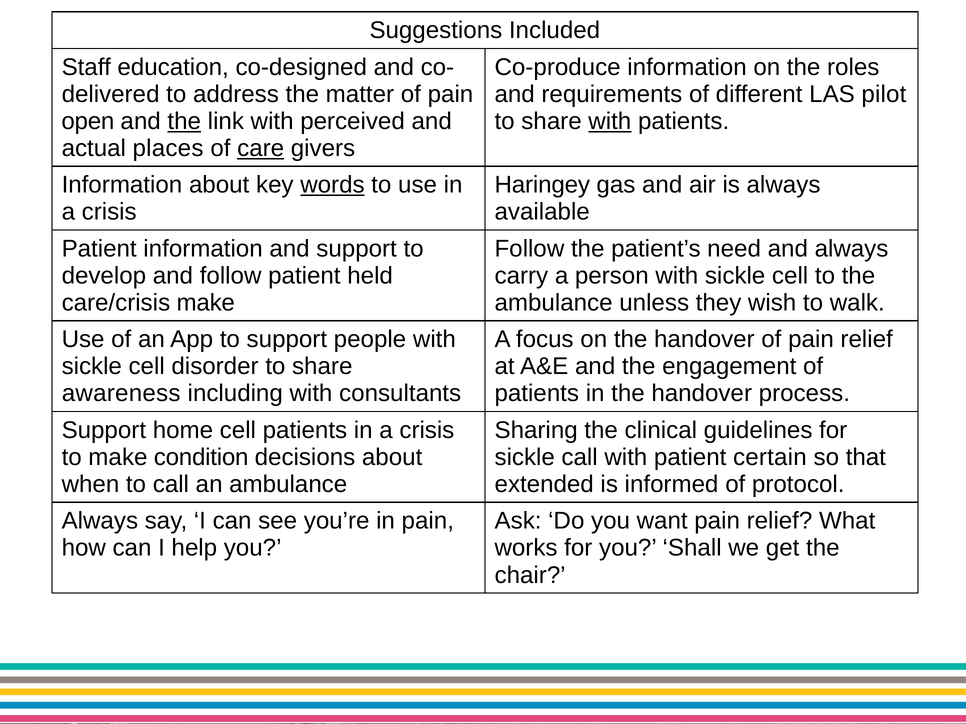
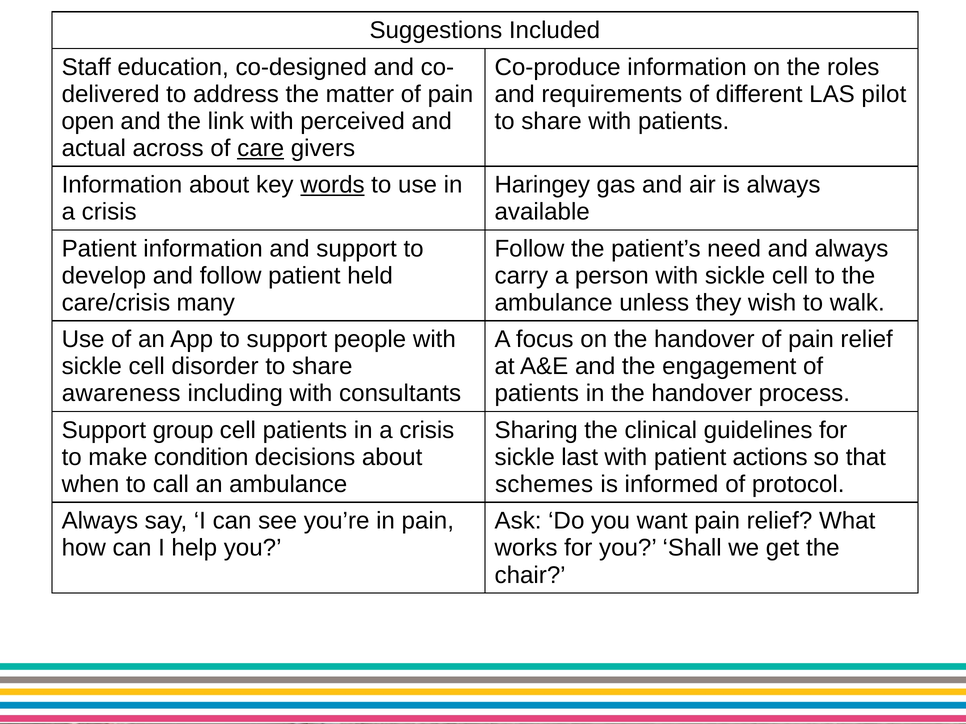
the at (184, 121) underline: present -> none
with at (610, 121) underline: present -> none
places: places -> across
care/crisis make: make -> many
home: home -> group
sickle call: call -> last
certain: certain -> actions
extended: extended -> schemes
